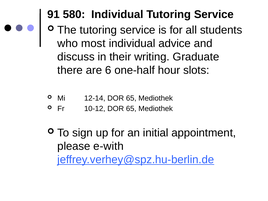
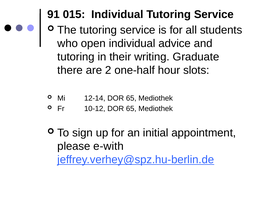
580: 580 -> 015
most: most -> open
discuss at (76, 57): discuss -> tutoring
6: 6 -> 2
